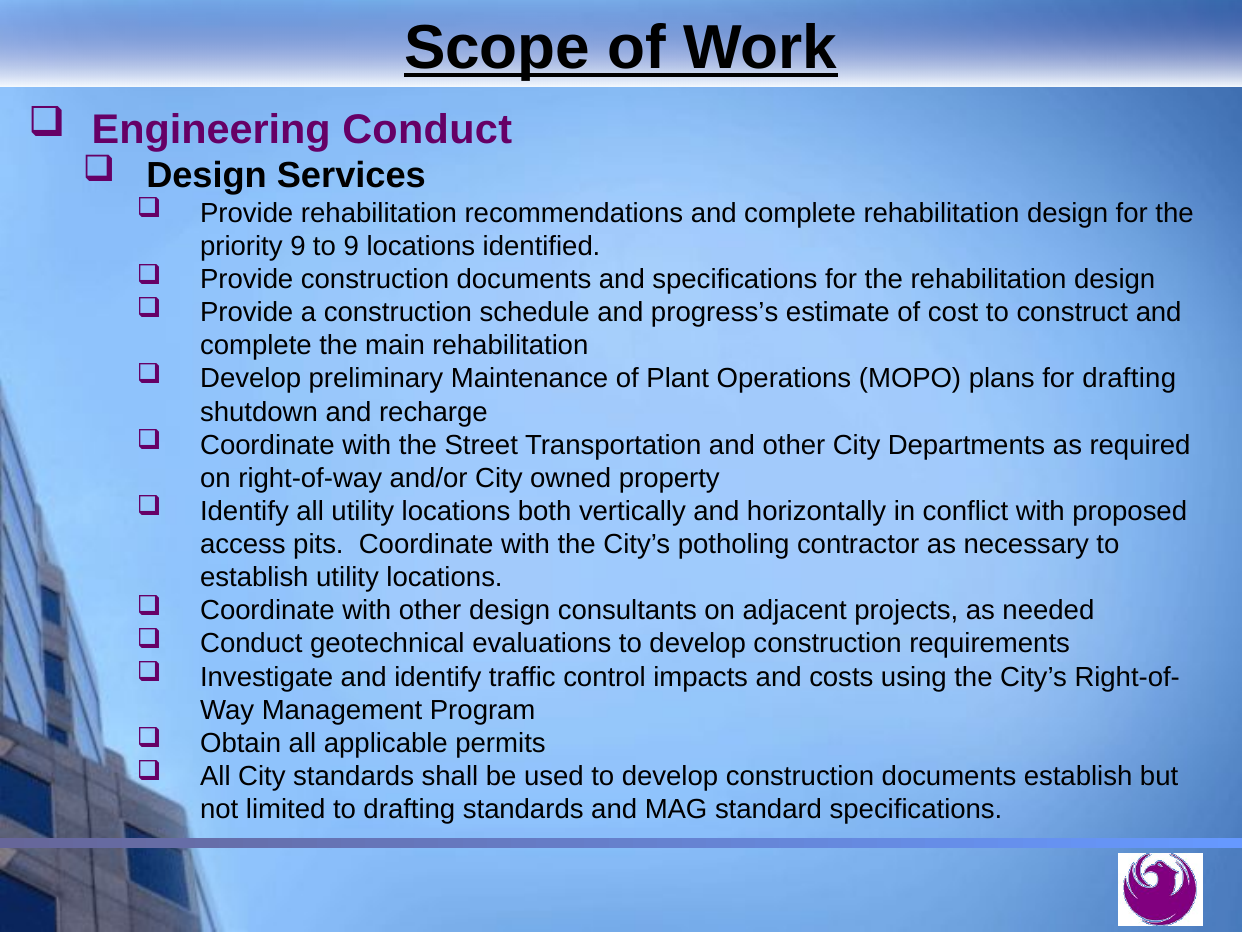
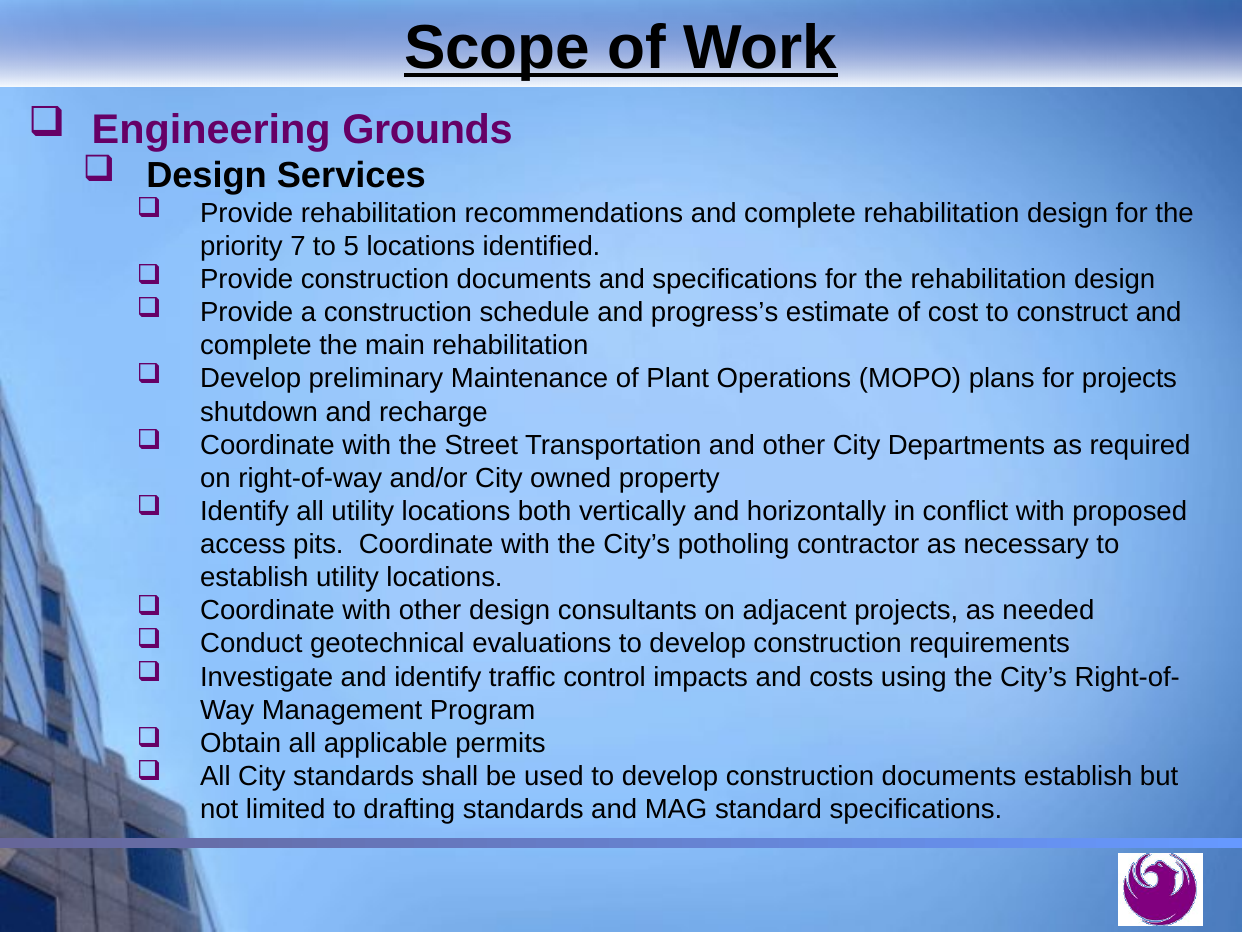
Engineering Conduct: Conduct -> Grounds
priority 9: 9 -> 7
to 9: 9 -> 5
for drafting: drafting -> projects
